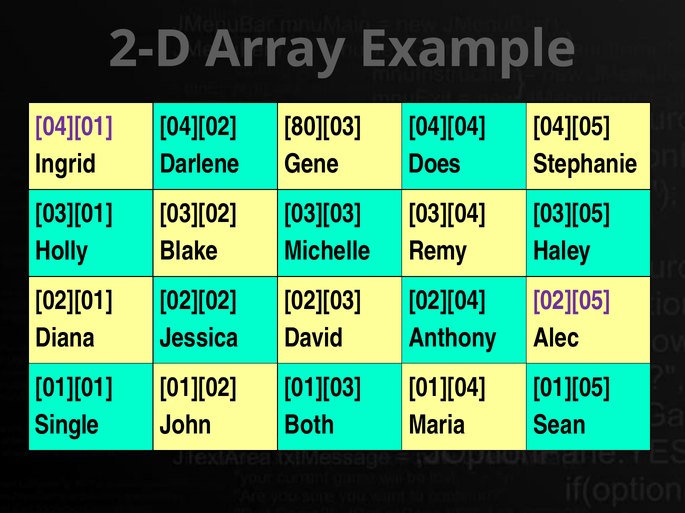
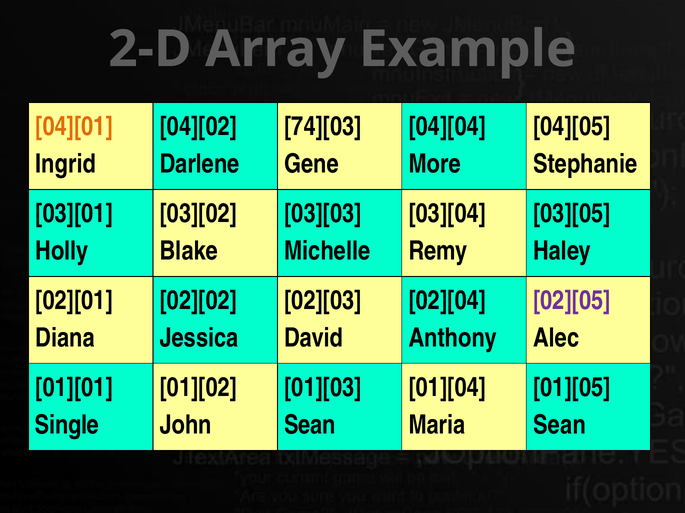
04][01 colour: purple -> orange
80][03: 80][03 -> 74][03
Does: Does -> More
Both at (310, 425): Both -> Sean
